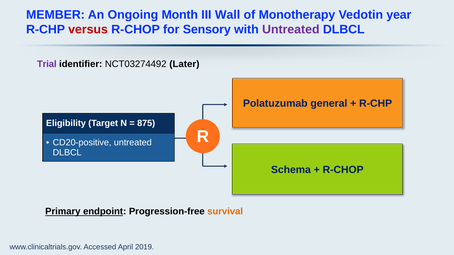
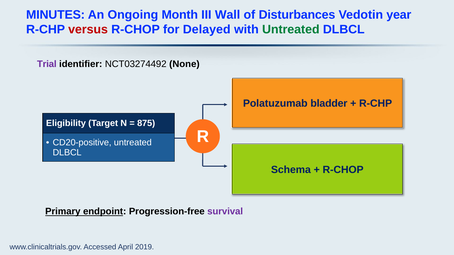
MEMBER: MEMBER -> MINUTES
Monotherapy: Monotherapy -> Disturbances
Sensory: Sensory -> Delayed
Untreated at (291, 30) colour: purple -> green
Later: Later -> None
general: general -> bladder
survival colour: orange -> purple
